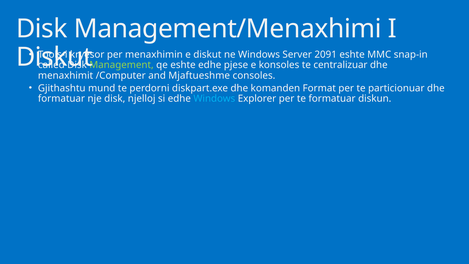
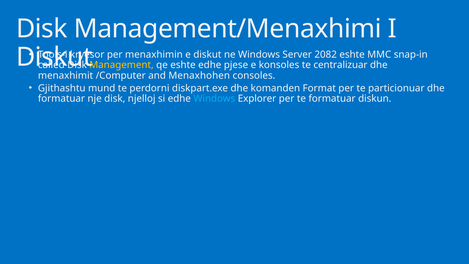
2091: 2091 -> 2082
Management colour: light green -> yellow
Mjaftueshme: Mjaftueshme -> Menaxhohen
